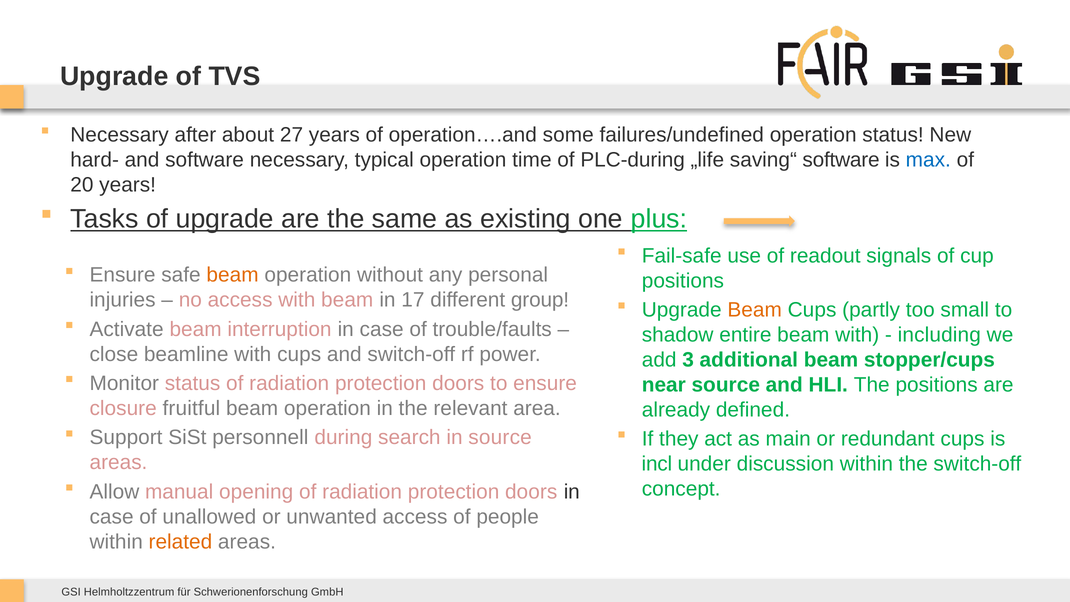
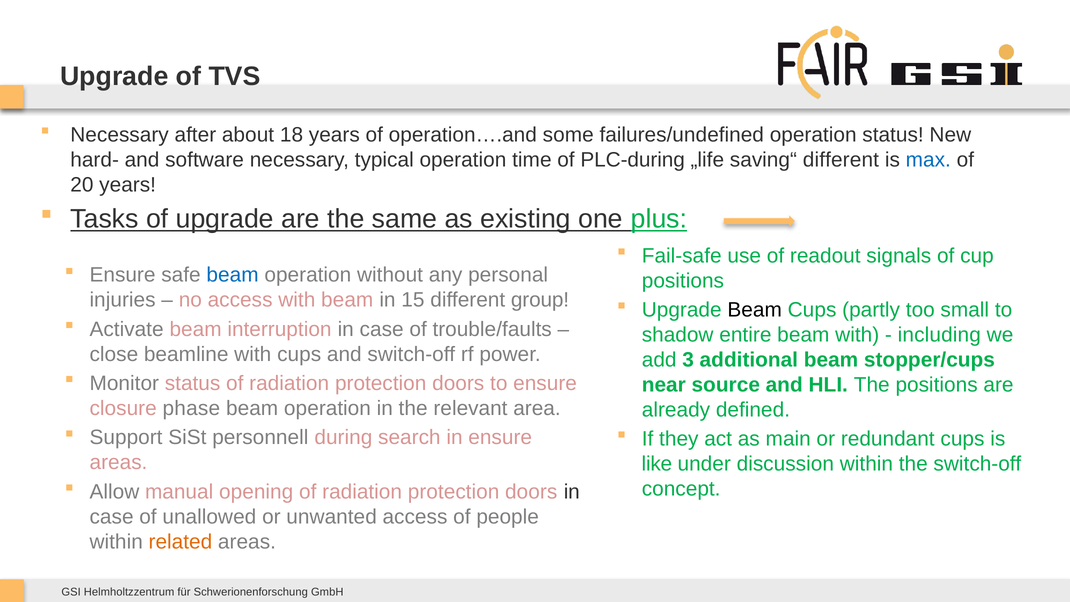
27: 27 -> 18
saving“ software: software -> different
beam at (233, 275) colour: orange -> blue
17: 17 -> 15
Beam at (755, 310) colour: orange -> black
fruitful: fruitful -> phase
in source: source -> ensure
incl: incl -> like
